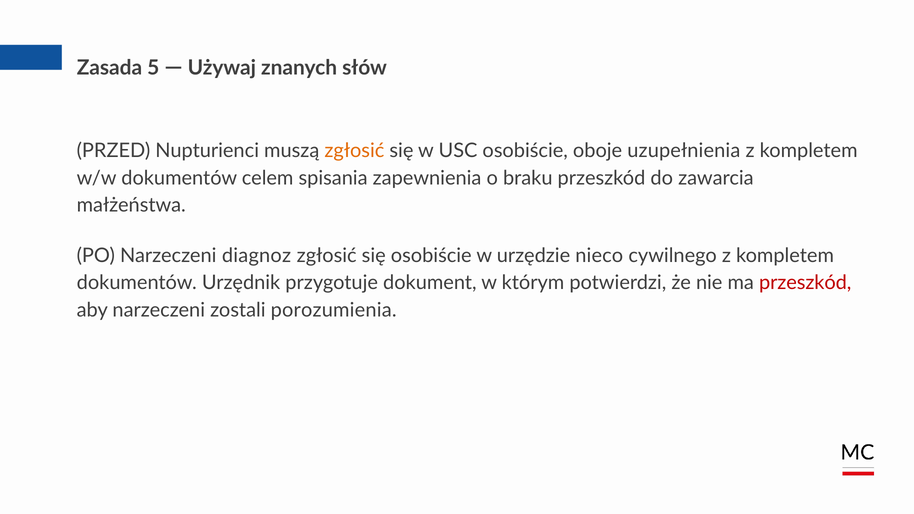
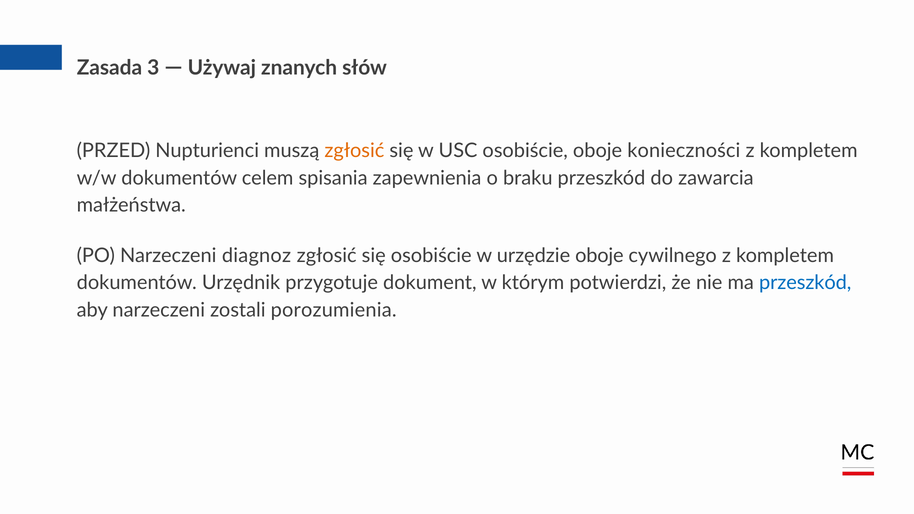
5: 5 -> 3
uzupełnienia: uzupełnienia -> konieczności
urzędzie nieco: nieco -> oboje
przeszkód at (805, 283) colour: red -> blue
